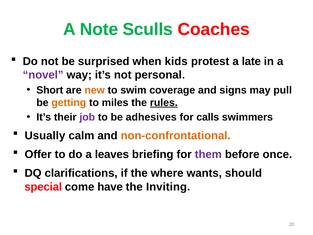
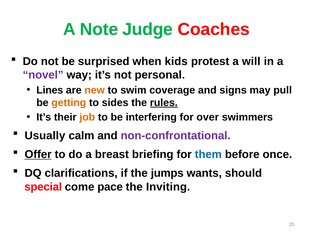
Sculls: Sculls -> Judge
late: late -> will
Short: Short -> Lines
miles: miles -> sides
job colour: purple -> orange
adhesives: adhesives -> interfering
calls: calls -> over
non-confrontational colour: orange -> purple
Offer underline: none -> present
leaves: leaves -> breast
them colour: purple -> blue
where: where -> jumps
have: have -> pace
